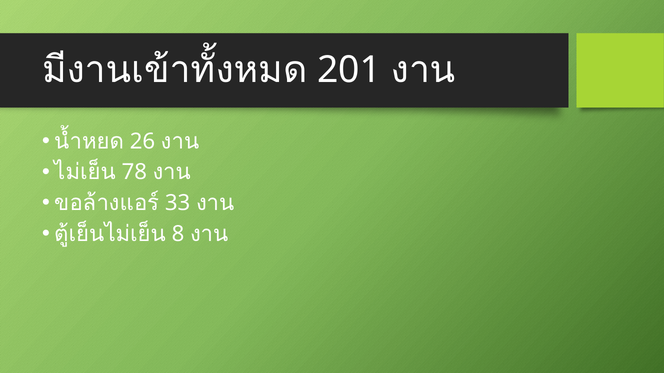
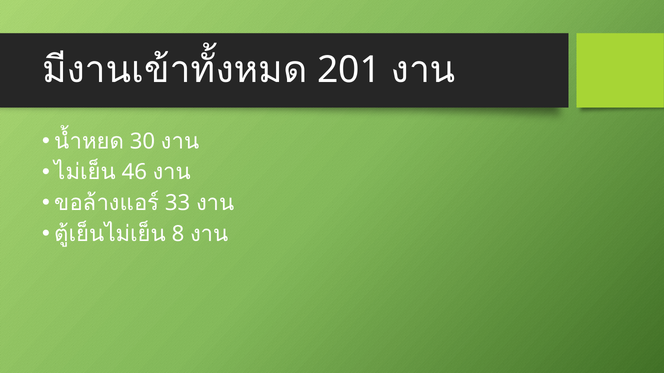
26: 26 -> 30
78: 78 -> 46
